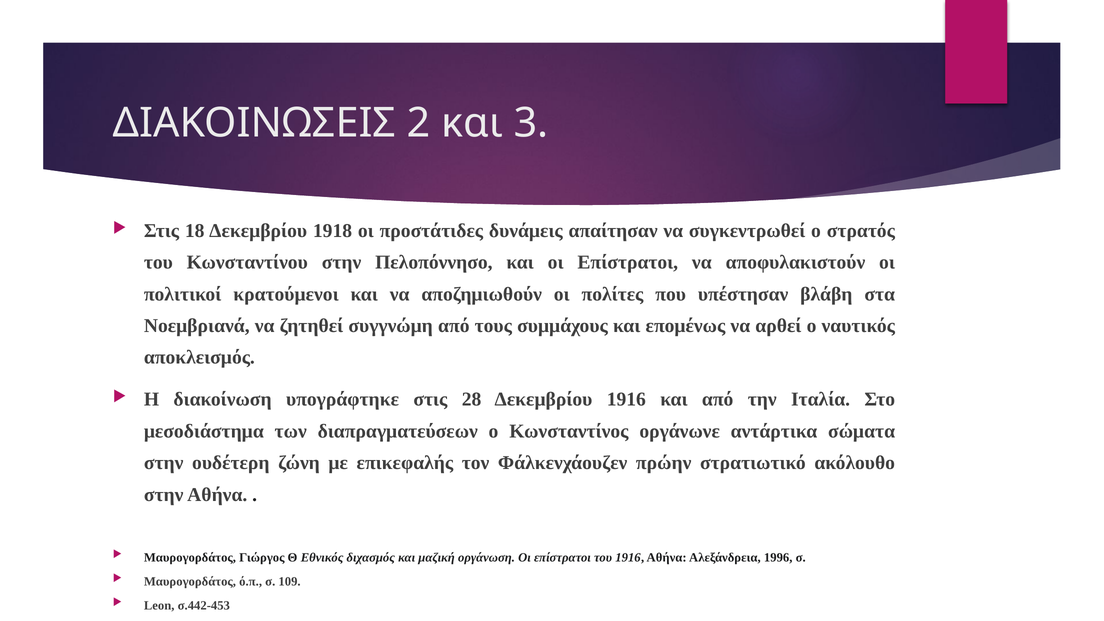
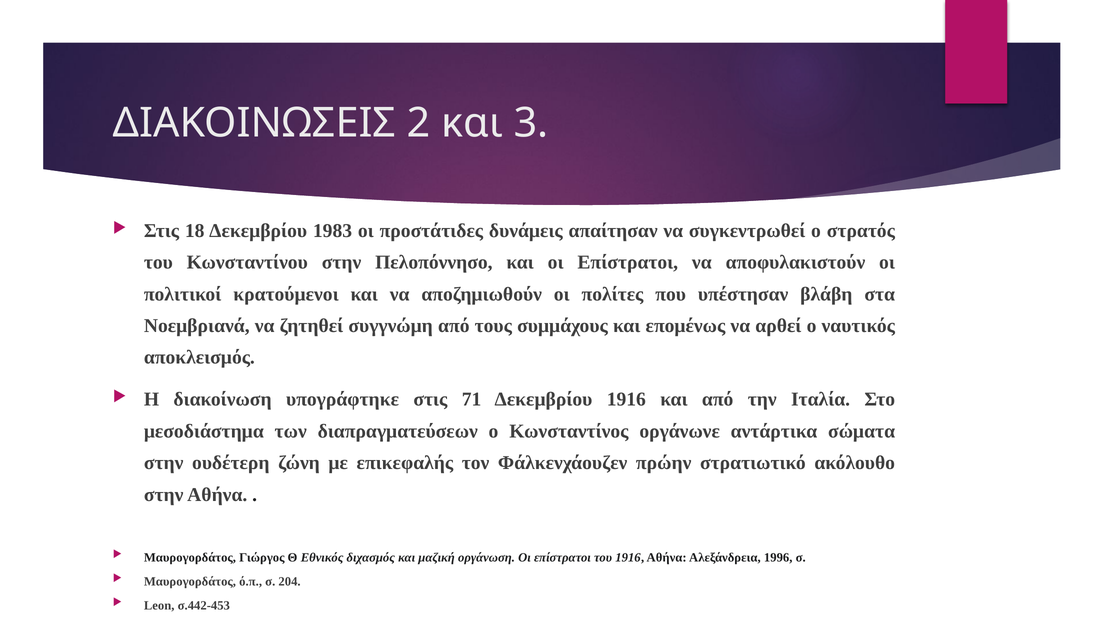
1918: 1918 -> 1983
28: 28 -> 71
109: 109 -> 204
